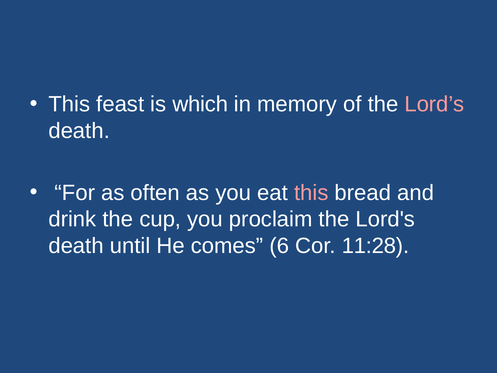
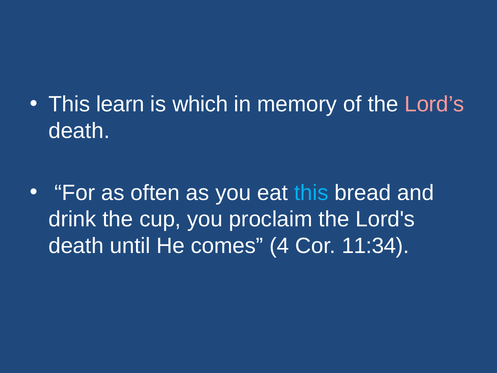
feast: feast -> learn
this at (311, 193) colour: pink -> light blue
6: 6 -> 4
11:28: 11:28 -> 11:34
